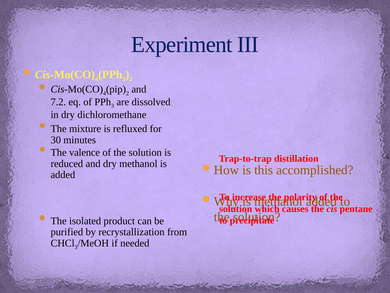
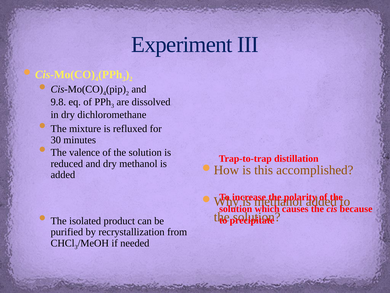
7.2: 7.2 -> 9.8
pentane: pentane -> because
